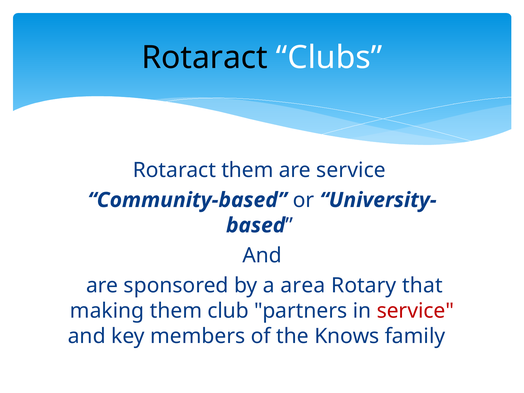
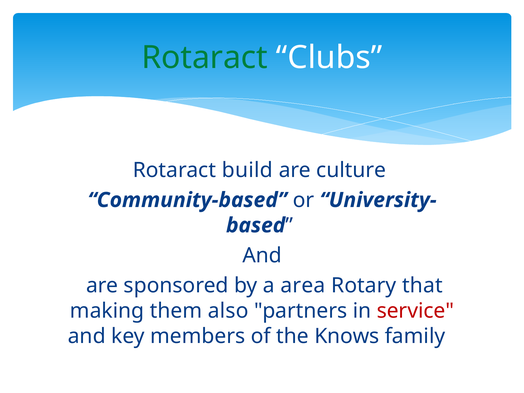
Rotaract at (205, 58) colour: black -> green
Rotaract them: them -> build
are service: service -> culture
club: club -> also
